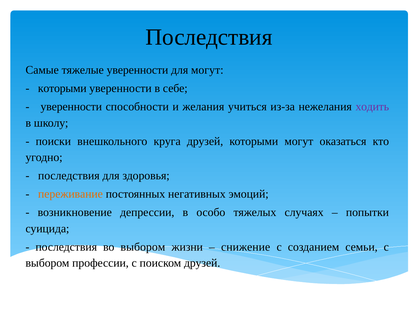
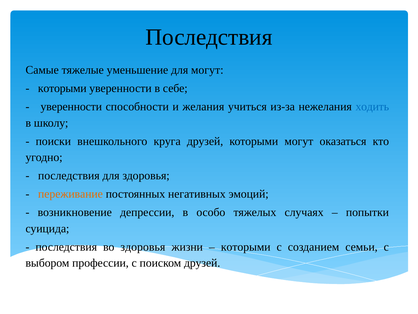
тяжелые уверенности: уверенности -> уменьшение
ходить colour: purple -> blue
во выбором: выбором -> здоровья
снижение at (246, 246): снижение -> которыми
